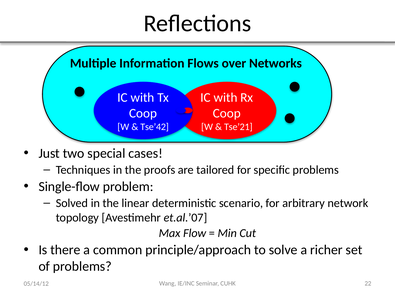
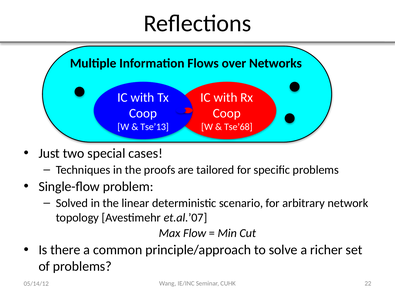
Tse’42: Tse’42 -> Tse’13
Tse’21: Tse’21 -> Tse’68
